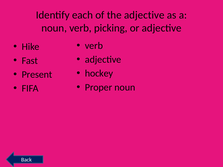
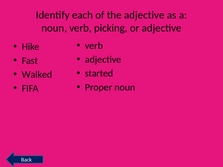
hockey: hockey -> started
Present: Present -> Walked
